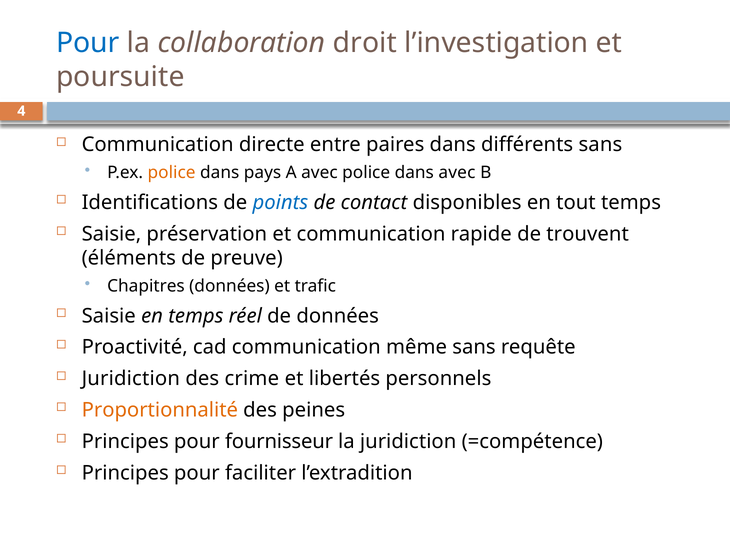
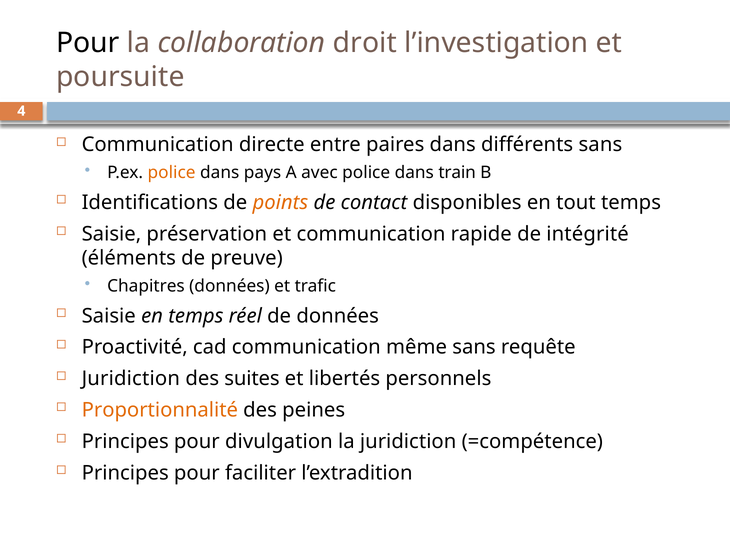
Pour at (88, 43) colour: blue -> black
dans avec: avec -> train
points colour: blue -> orange
trouvent: trouvent -> intégrité
crime: crime -> suites
fournisseur: fournisseur -> divulgation
